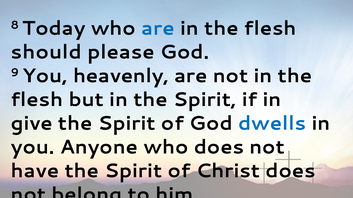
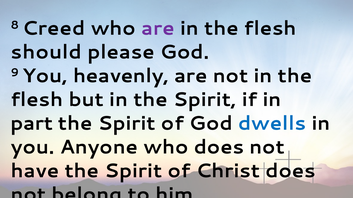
Today: Today -> Creed
are at (158, 28) colour: blue -> purple
give: give -> part
